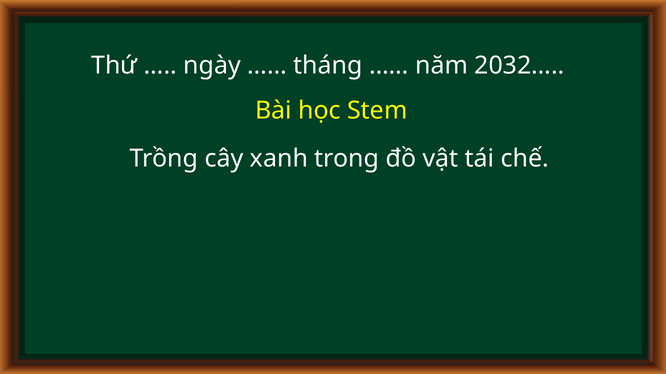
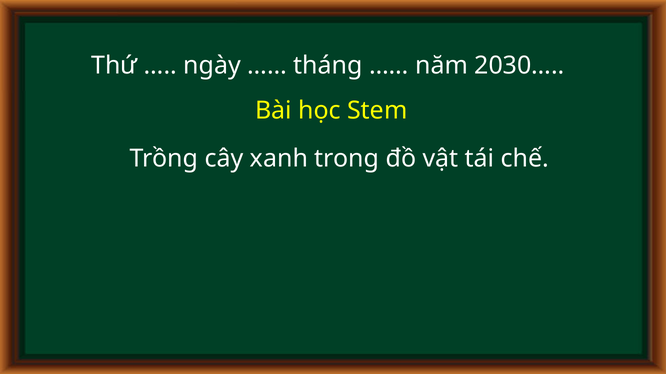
2032…: 2032… -> 2030…
